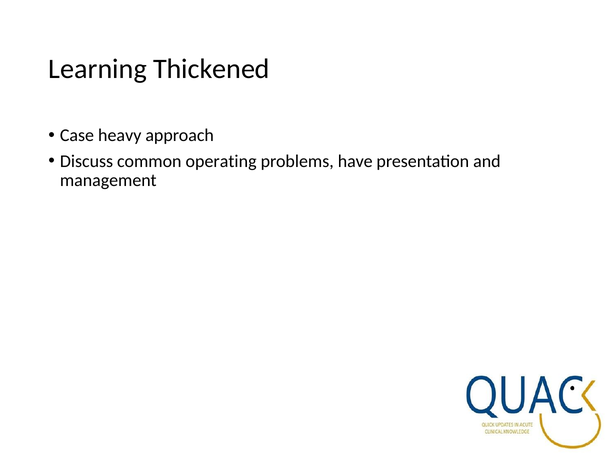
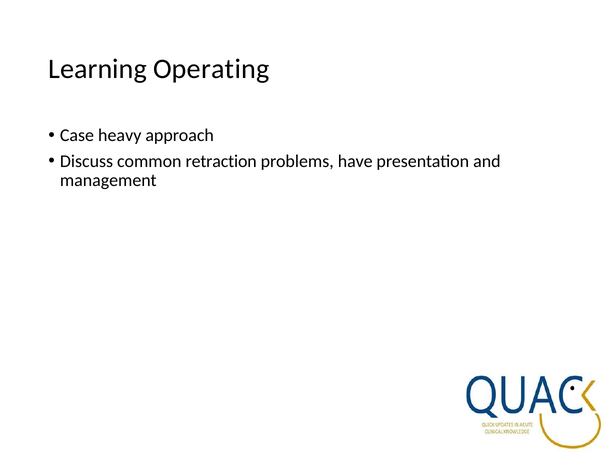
Thickened: Thickened -> Operating
operating: operating -> retraction
